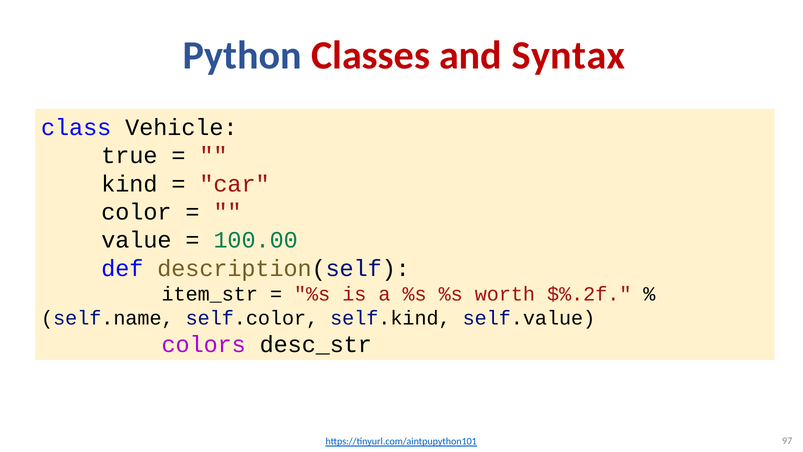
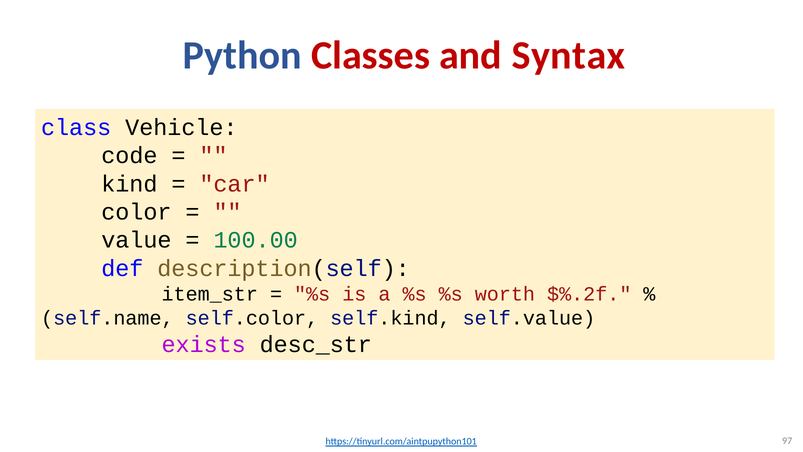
true: true -> code
colors: colors -> exists
